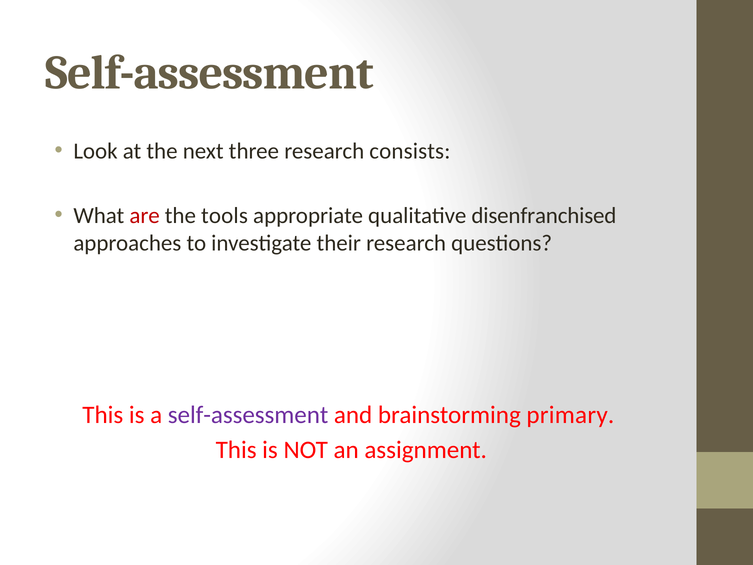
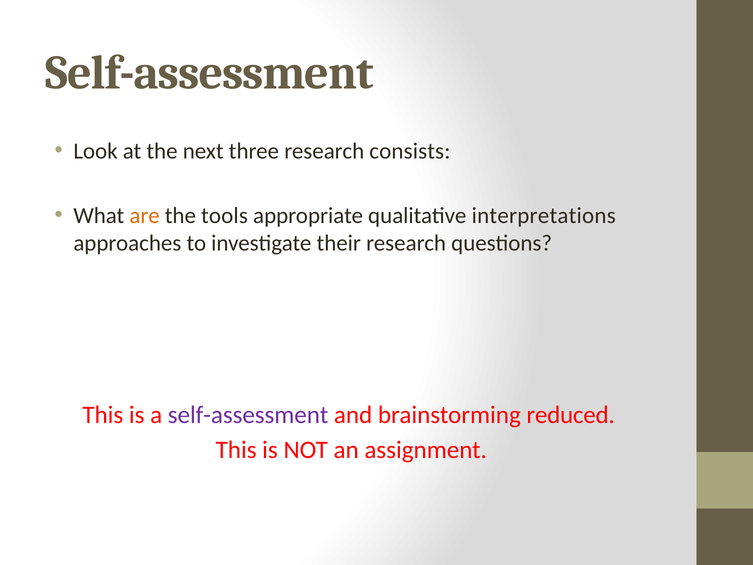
are colour: red -> orange
disenfranchised: disenfranchised -> interpretations
primary: primary -> reduced
